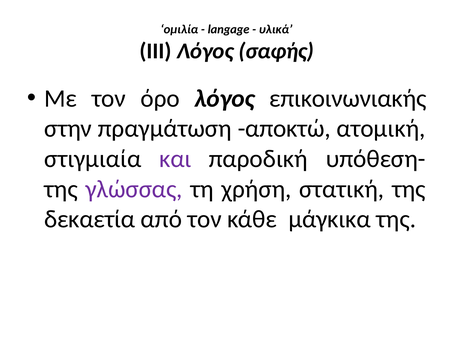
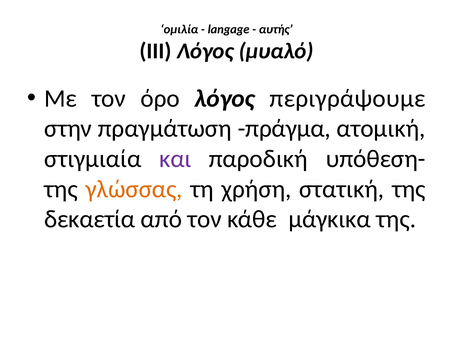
υλικά: υλικά -> αυτής
σαφής: σαφής -> μυαλό
επικοινωνιακής: επικοινωνιακής -> περιγράψουμε
αποκτώ: αποκτώ -> πράγμα
γλώσσας colour: purple -> orange
